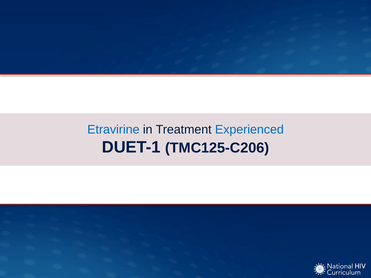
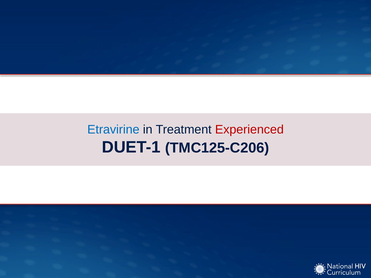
Experienced colour: blue -> red
